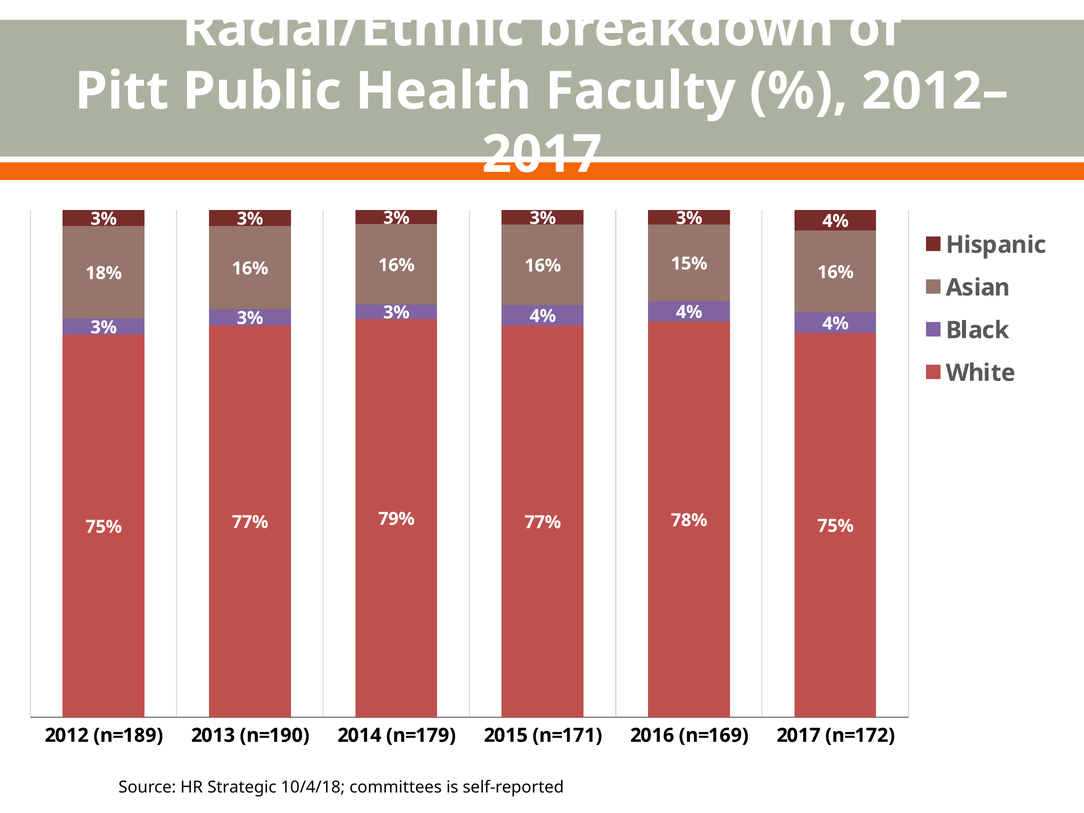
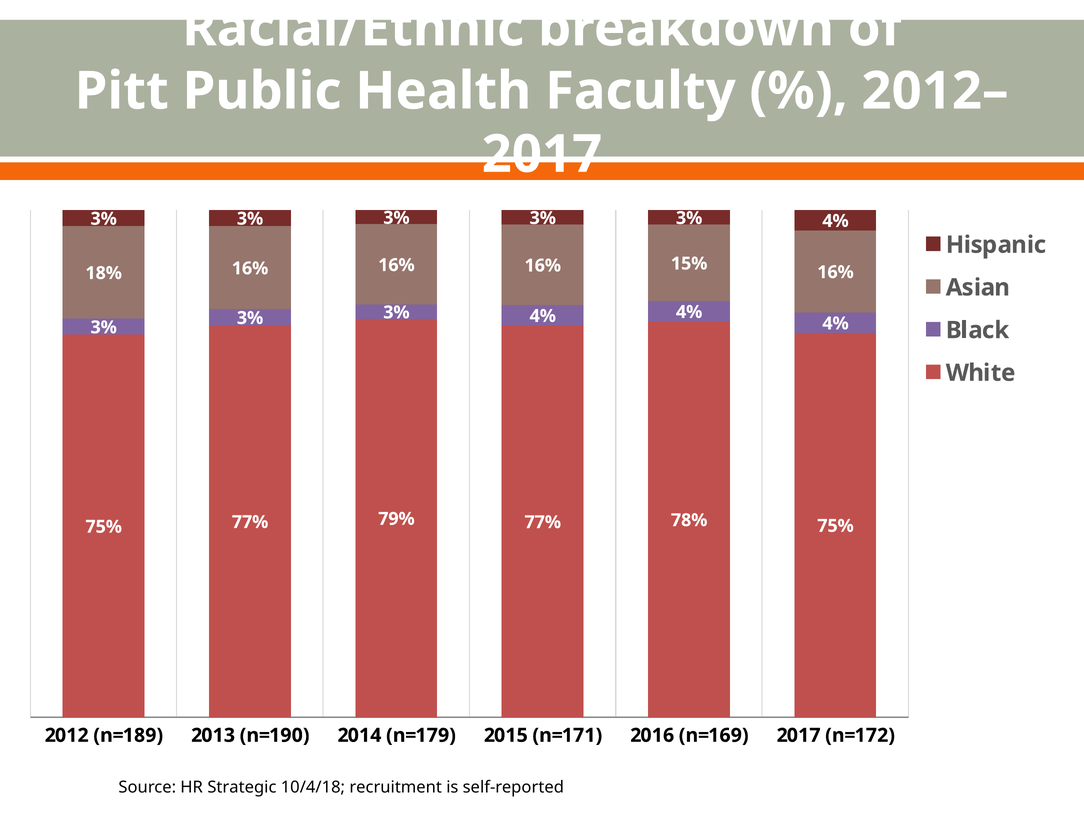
committees: committees -> recruitment
